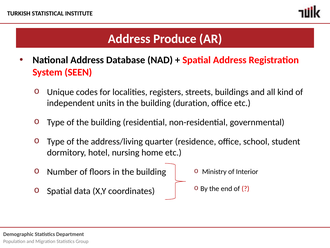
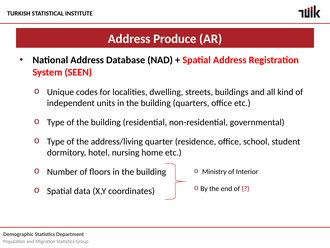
registers: registers -> dwelling
duration: duration -> quarters
